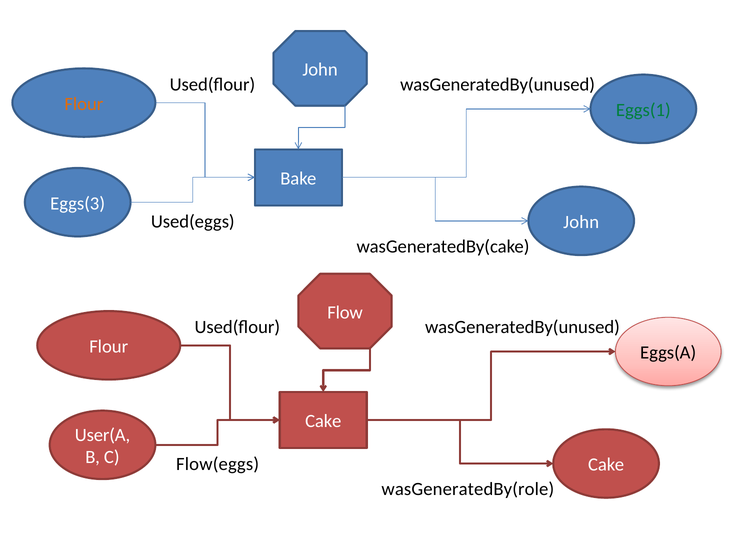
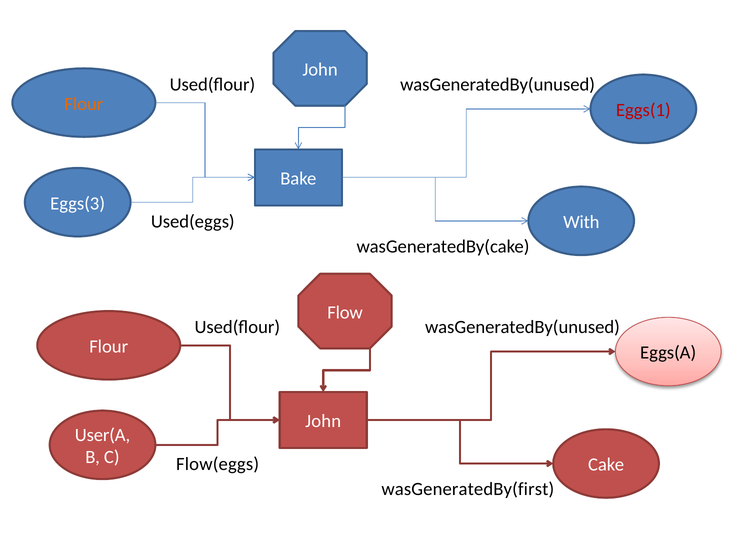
Eggs(1 colour: green -> red
John at (581, 222): John -> With
Cake at (323, 421): Cake -> John
wasGeneratedBy(role: wasGeneratedBy(role -> wasGeneratedBy(first
